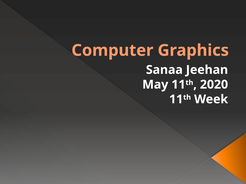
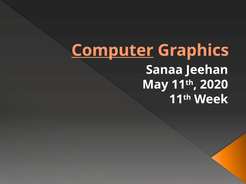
Computer underline: none -> present
